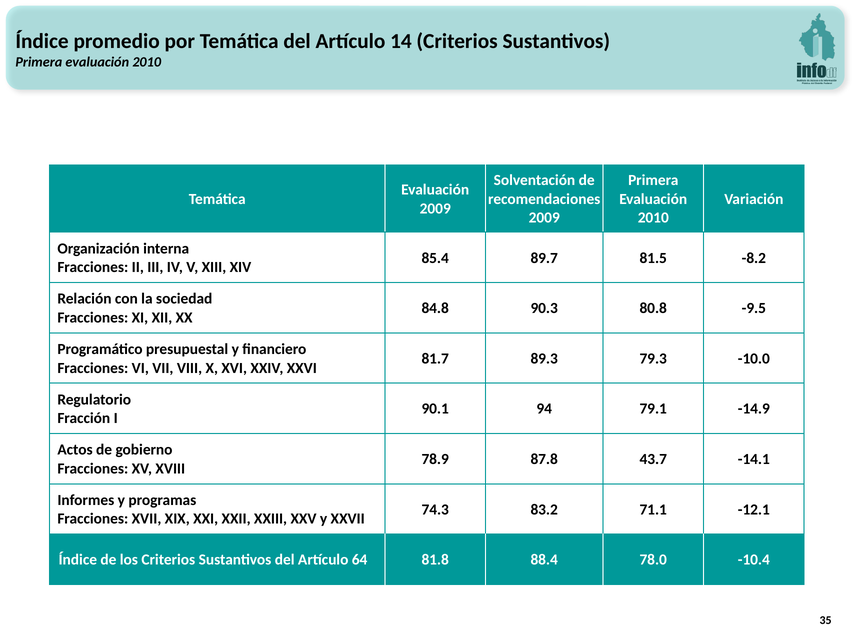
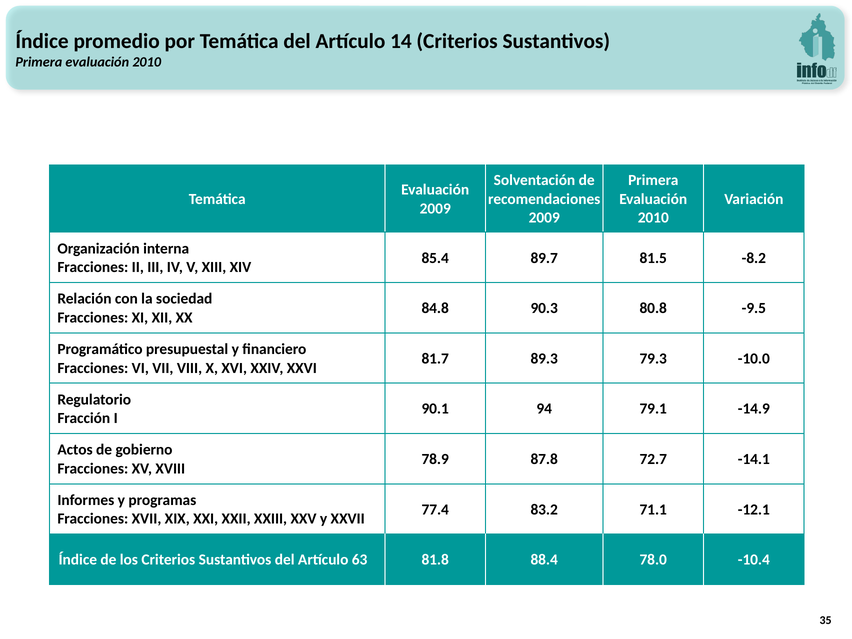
43.7: 43.7 -> 72.7
74.3: 74.3 -> 77.4
64: 64 -> 63
